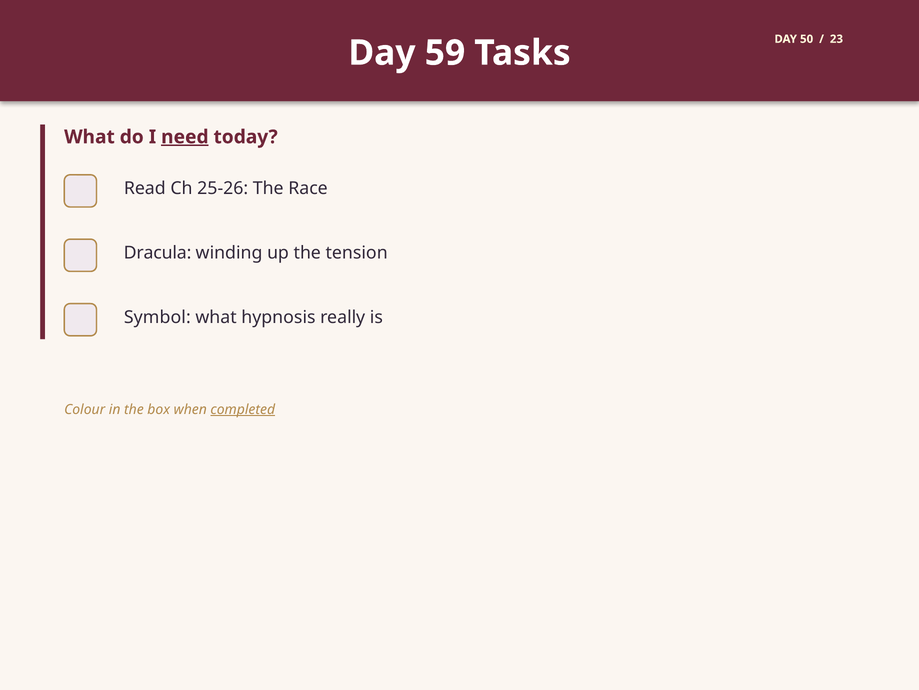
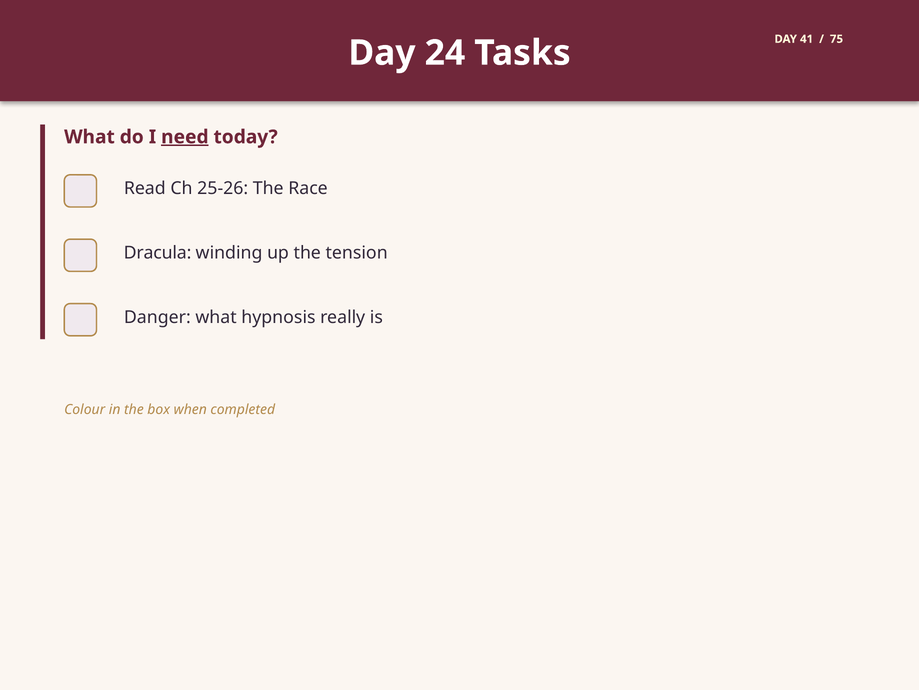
50: 50 -> 41
23: 23 -> 75
59: 59 -> 24
Symbol: Symbol -> Danger
completed underline: present -> none
